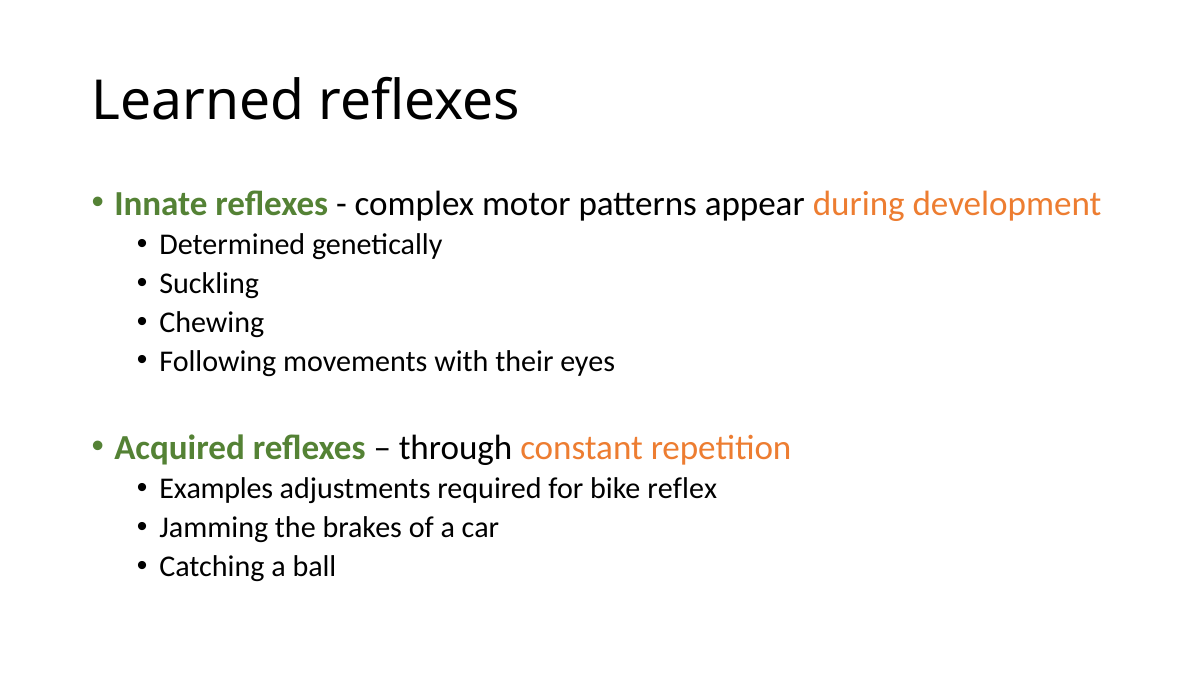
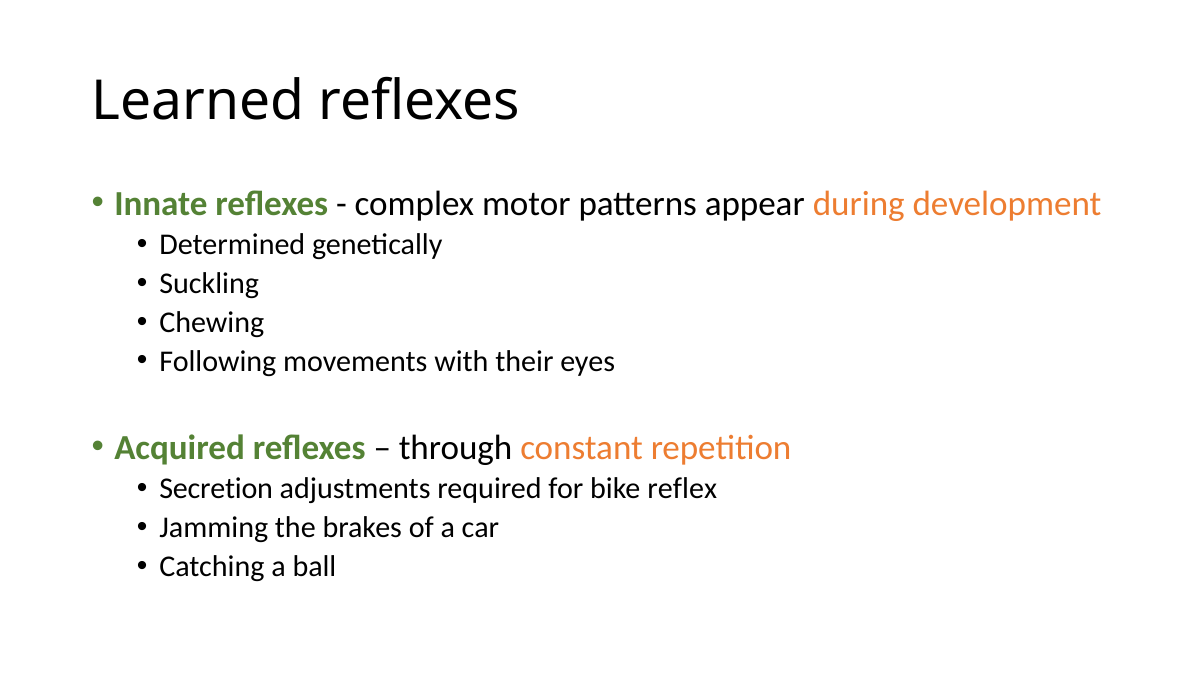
Examples: Examples -> Secretion
